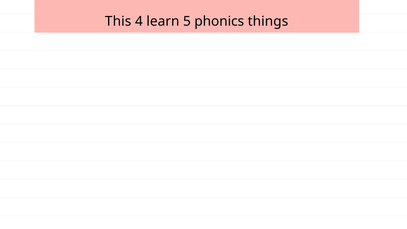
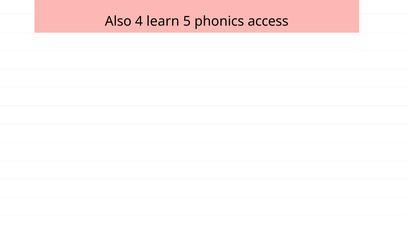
This: This -> Also
things: things -> access
